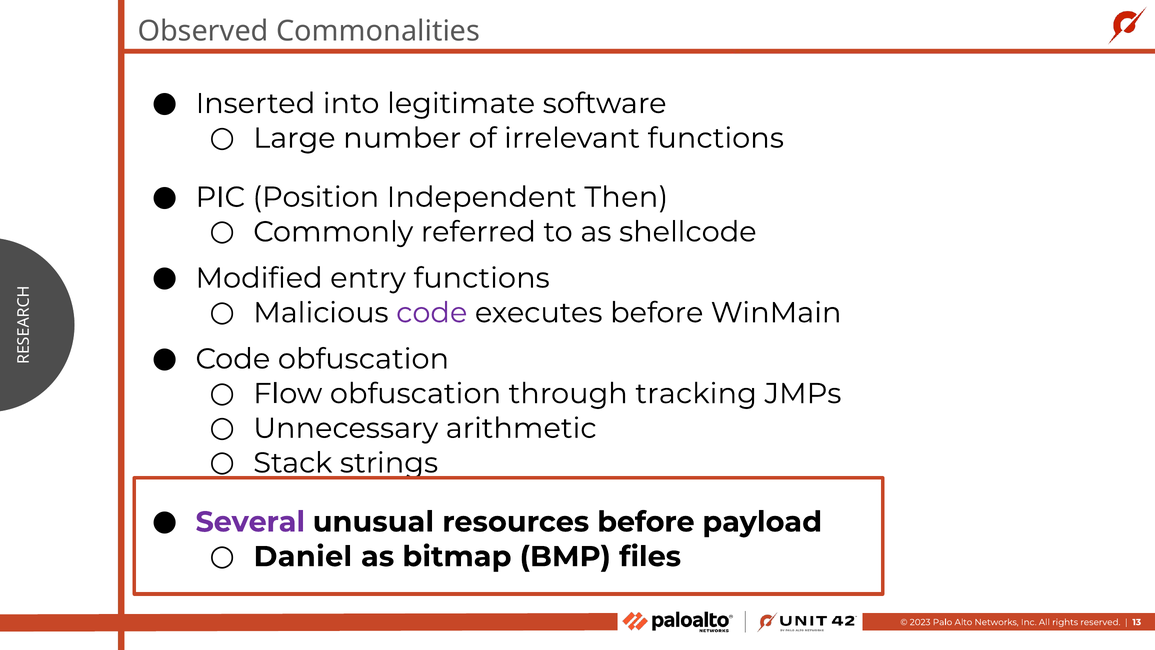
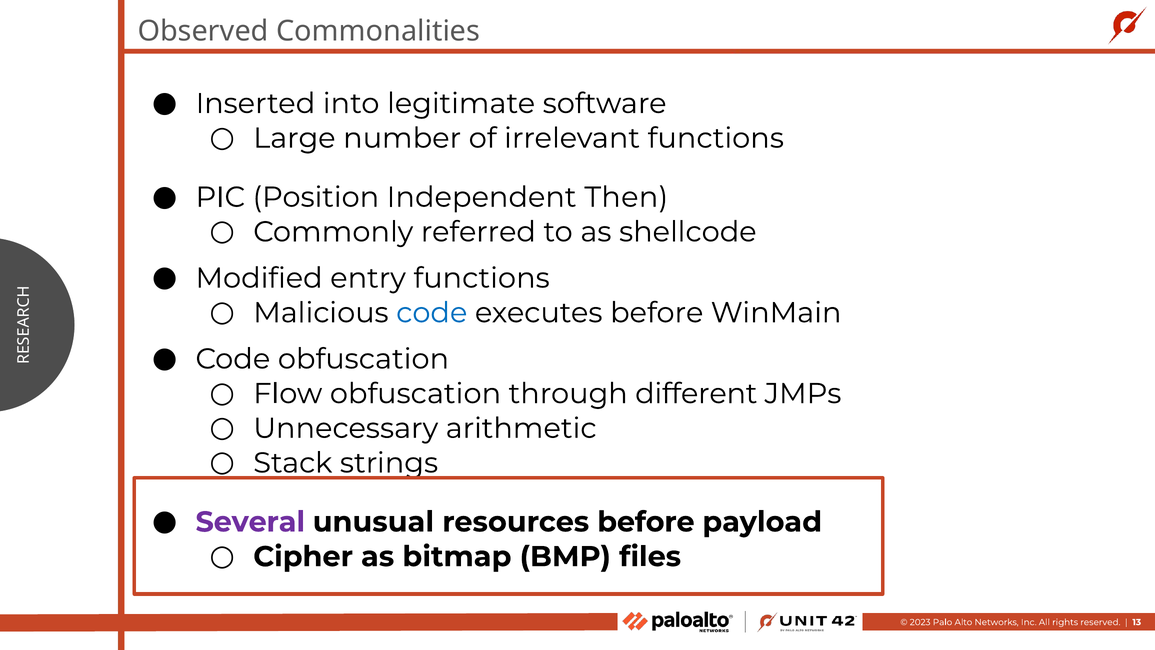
code at (432, 313) colour: purple -> blue
tracking: tracking -> different
Daniel: Daniel -> Cipher
